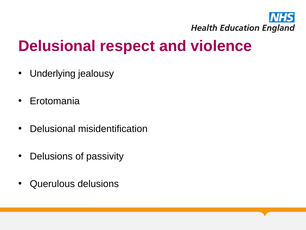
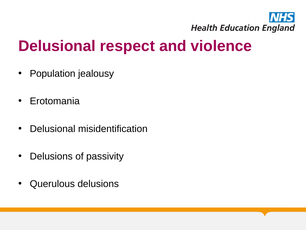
Underlying: Underlying -> Population
